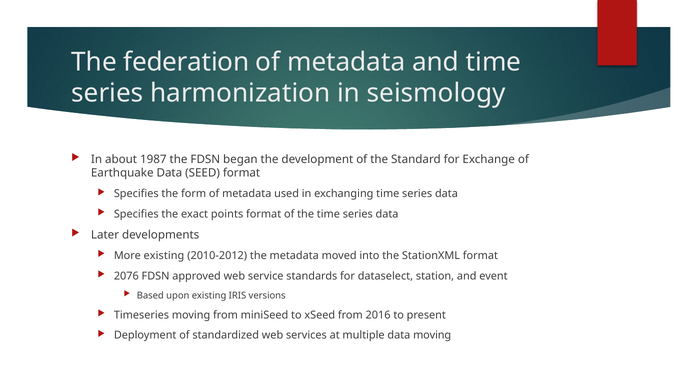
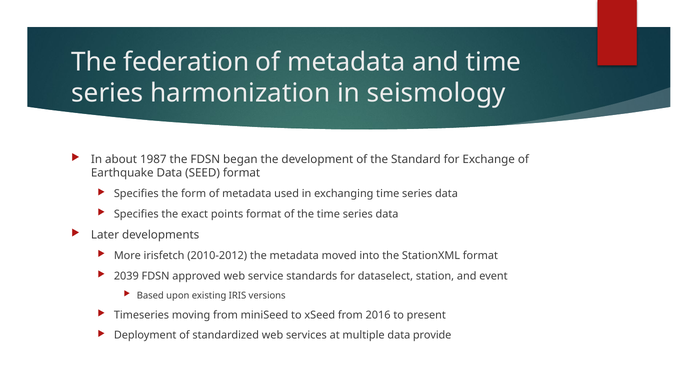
More existing: existing -> irisfetch
2076: 2076 -> 2039
data moving: moving -> provide
